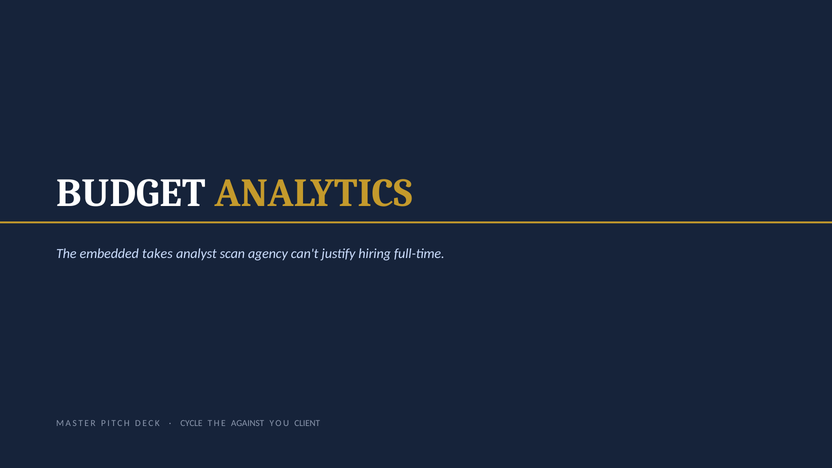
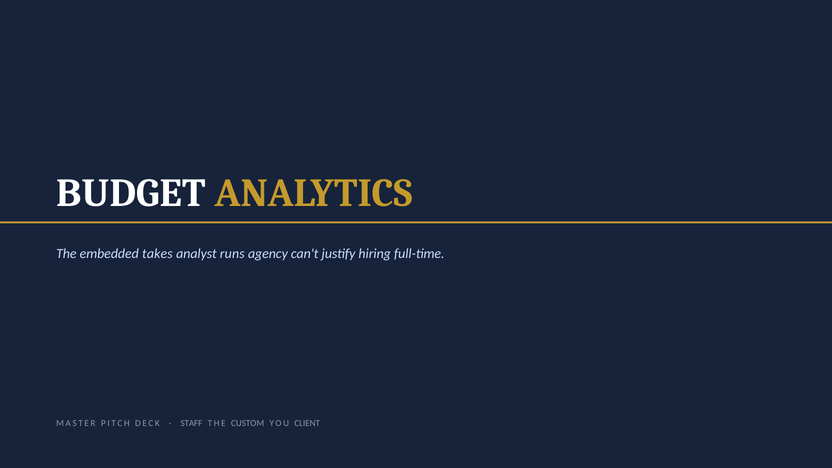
scan: scan -> runs
CYCLE: CYCLE -> STAFF
AGAINST: AGAINST -> CUSTOM
